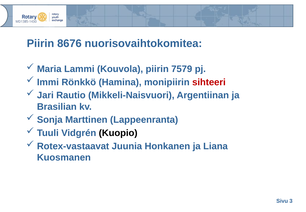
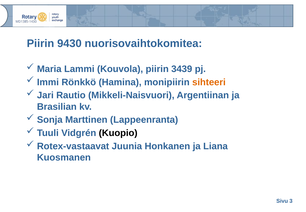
8676: 8676 -> 9430
7579: 7579 -> 3439
sihteeri colour: red -> orange
